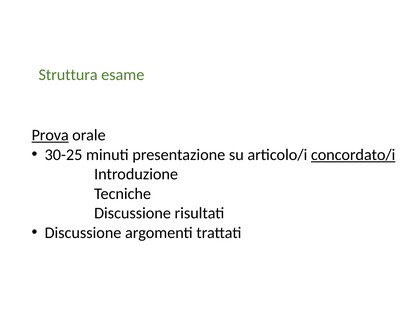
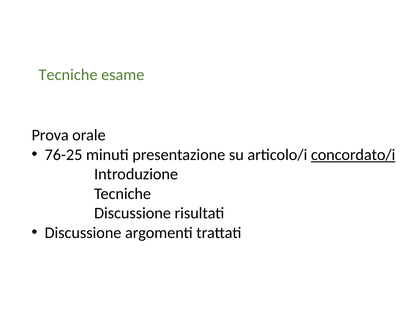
Struttura at (68, 75): Struttura -> Tecniche
Prova underline: present -> none
30-25: 30-25 -> 76-25
